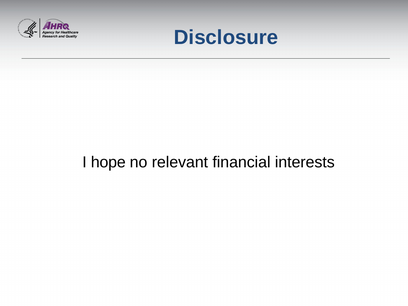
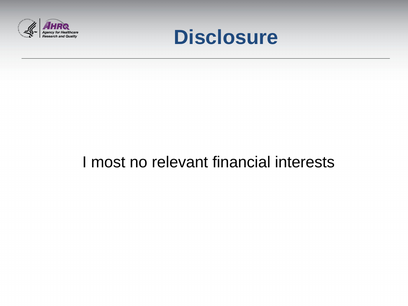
hope: hope -> most
